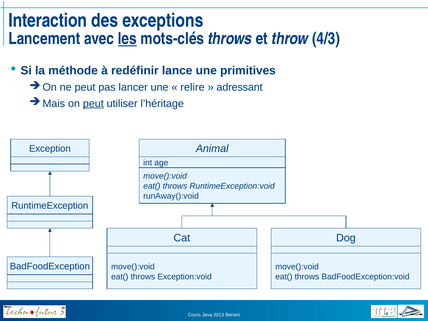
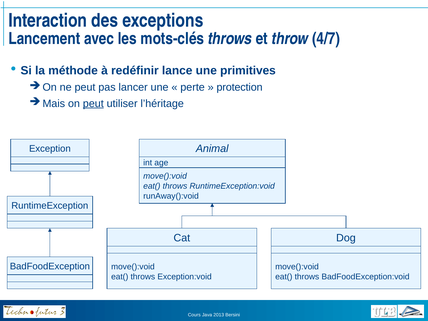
les underline: present -> none
4/3: 4/3 -> 4/7
relire: relire -> perte
adressant: adressant -> protection
